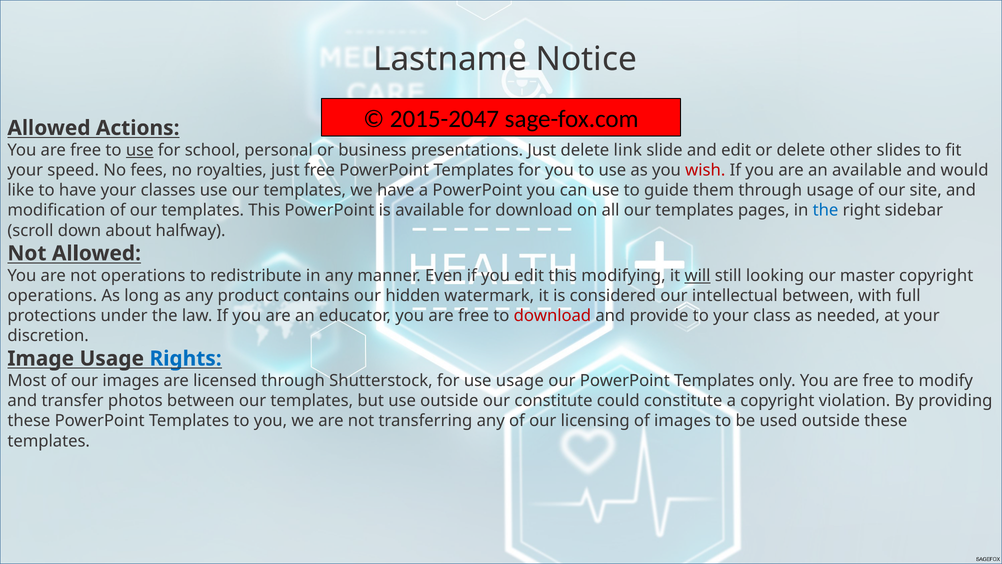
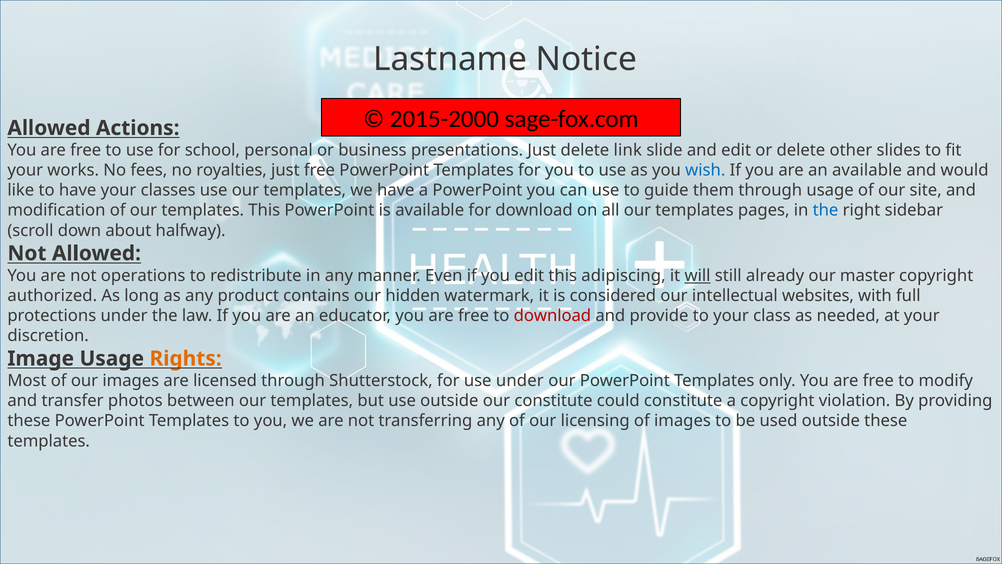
2015-2047: 2015-2047 -> 2015-2000
use at (140, 150) underline: present -> none
speed: speed -> works
wish colour: red -> blue
modifying: modifying -> adipiscing
looking: looking -> already
operations at (52, 295): operations -> authorized
intellectual between: between -> websites
Rights colour: blue -> orange
use usage: usage -> under
